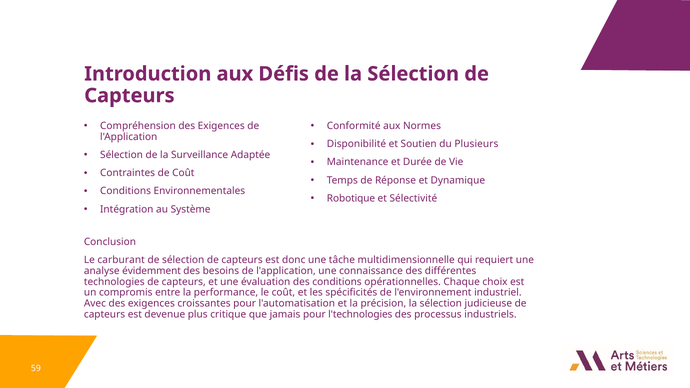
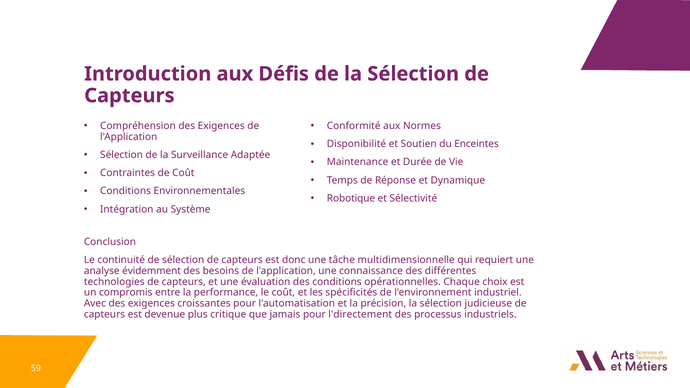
Plusieurs: Plusieurs -> Enceintes
carburant: carburant -> continuité
l'technologies: l'technologies -> l'directement
